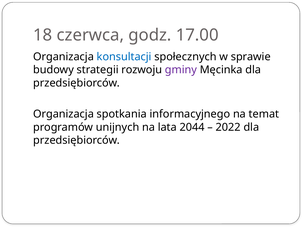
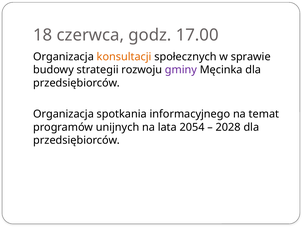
konsultacji colour: blue -> orange
2044: 2044 -> 2054
2022: 2022 -> 2028
